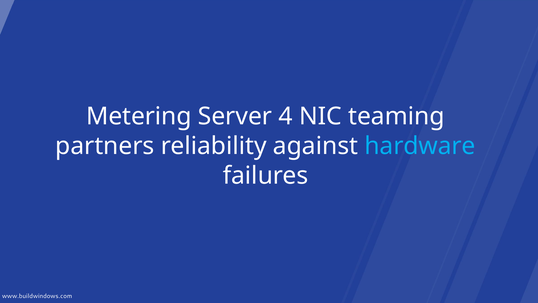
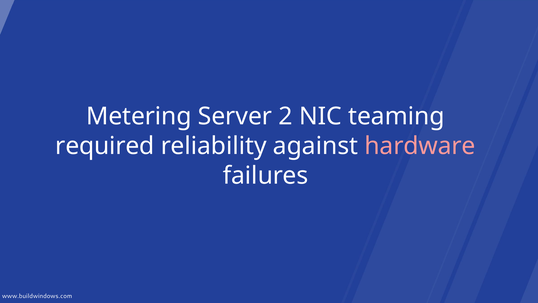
4: 4 -> 2
partners: partners -> required
hardware colour: light blue -> pink
